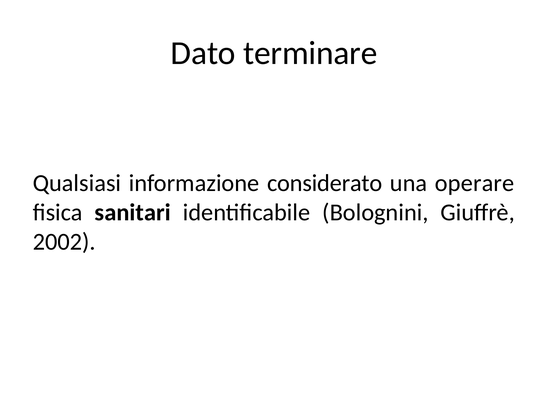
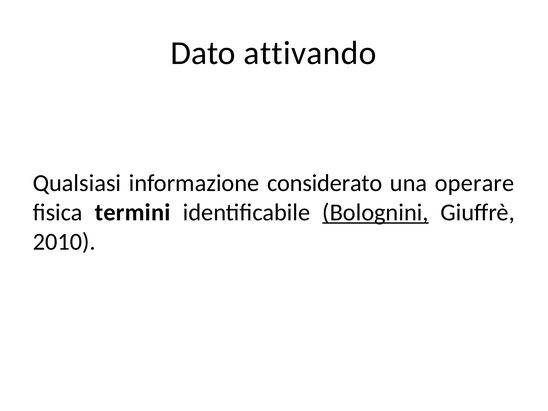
terminare: terminare -> attivando
sanitari: sanitari -> termini
Bolognini underline: none -> present
2002: 2002 -> 2010
